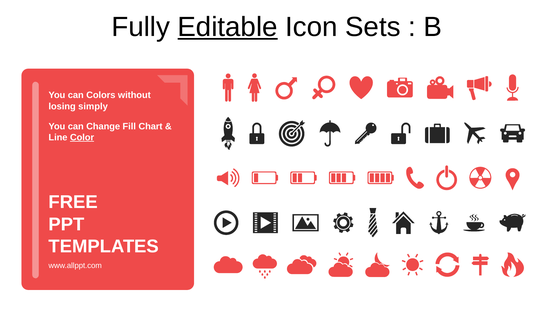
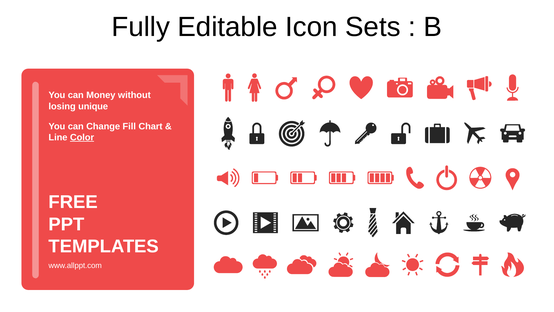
Editable underline: present -> none
Colors: Colors -> Money
simply: simply -> unique
